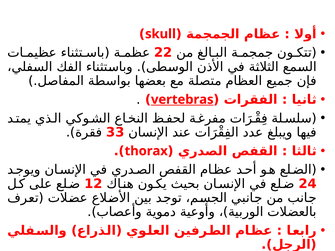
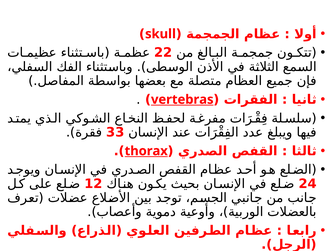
thorax underline: none -> present
